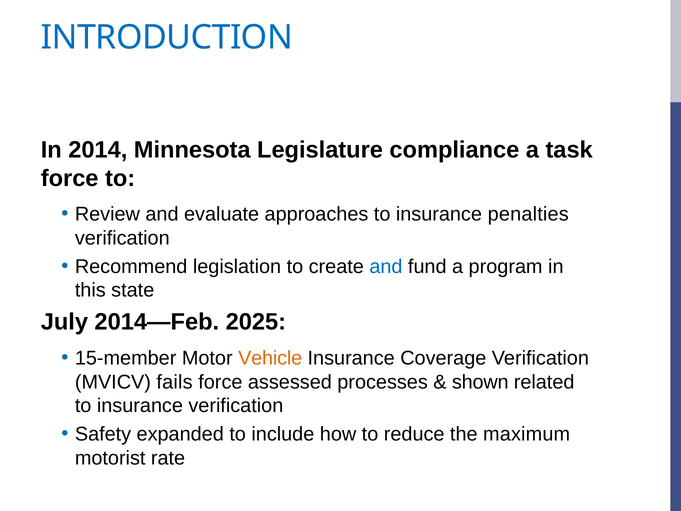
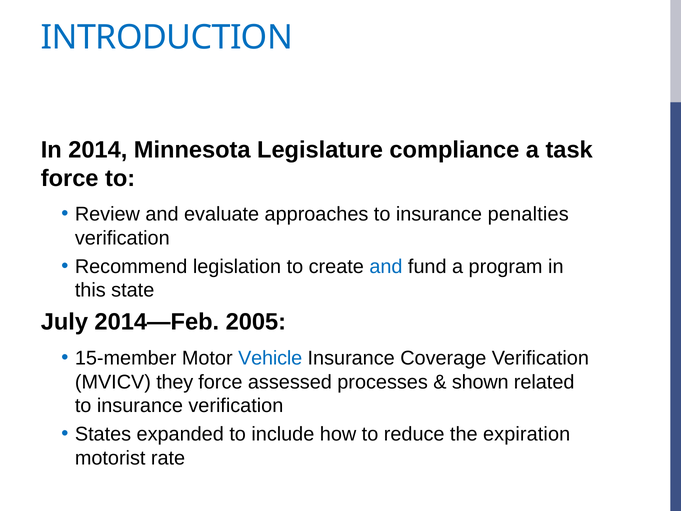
2025: 2025 -> 2005
Vehicle colour: orange -> blue
fails: fails -> they
Safety: Safety -> States
maximum: maximum -> expiration
